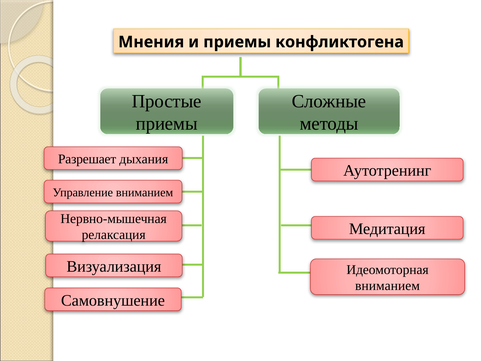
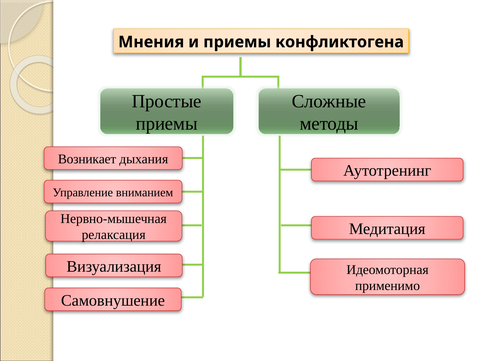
Разрешает: Разрешает -> Возникает
вниманием at (387, 285): вниманием -> применимо
